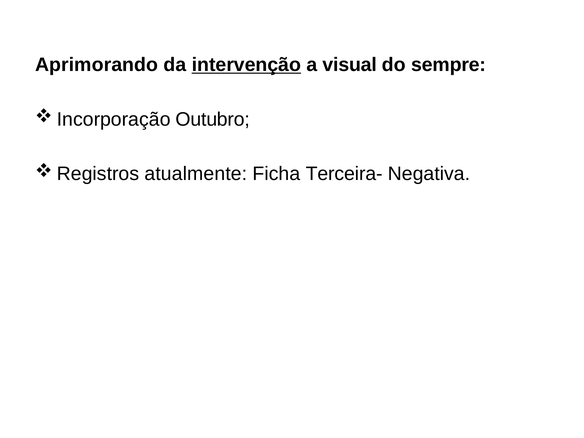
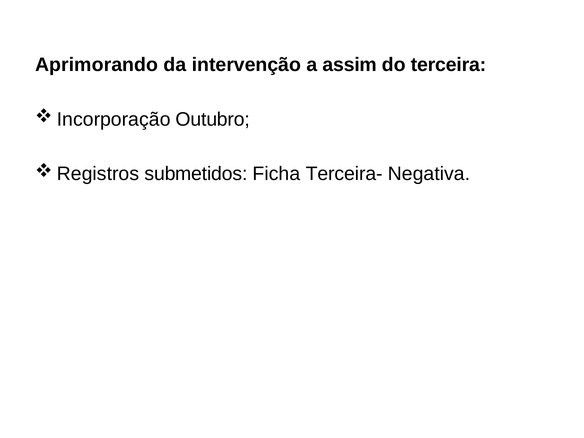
intervenção underline: present -> none
visual: visual -> assim
sempre: sempre -> terceira
atualmente: atualmente -> submetidos
